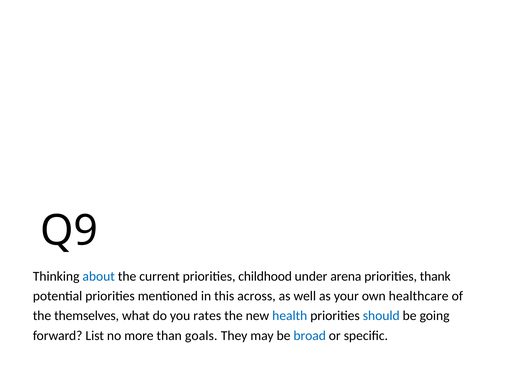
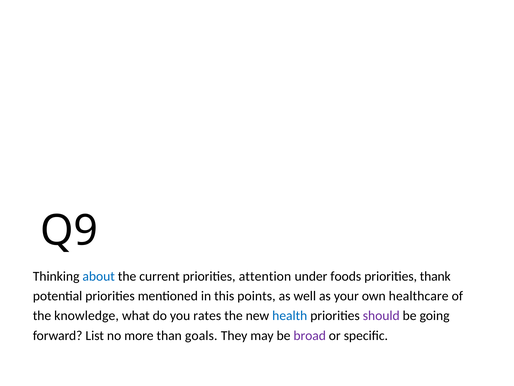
childhood: childhood -> attention
arena: arena -> foods
across: across -> points
themselves: themselves -> knowledge
should colour: blue -> purple
broad colour: blue -> purple
